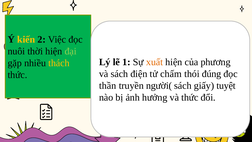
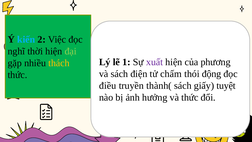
kiến colour: yellow -> light blue
nuôi: nuôi -> nghĩ
xuất colour: orange -> purple
đúng: đúng -> động
thần: thần -> điều
người(: người( -> thành(
